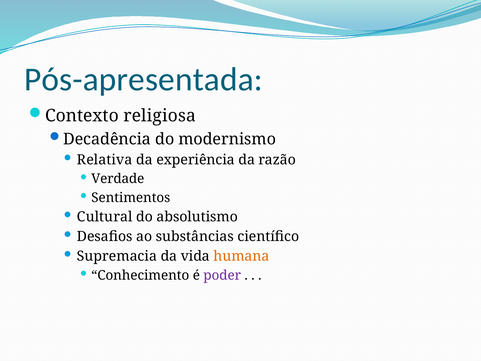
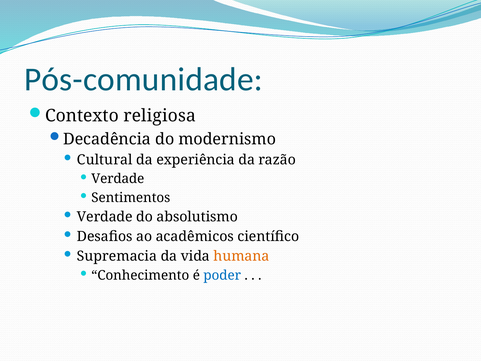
Pós-apresentada: Pós-apresentada -> Pós-comunidade
Relativa: Relativa -> Cultural
Cultural at (105, 217): Cultural -> Verdade
substâncias: substâncias -> acadêmicos
poder colour: purple -> blue
